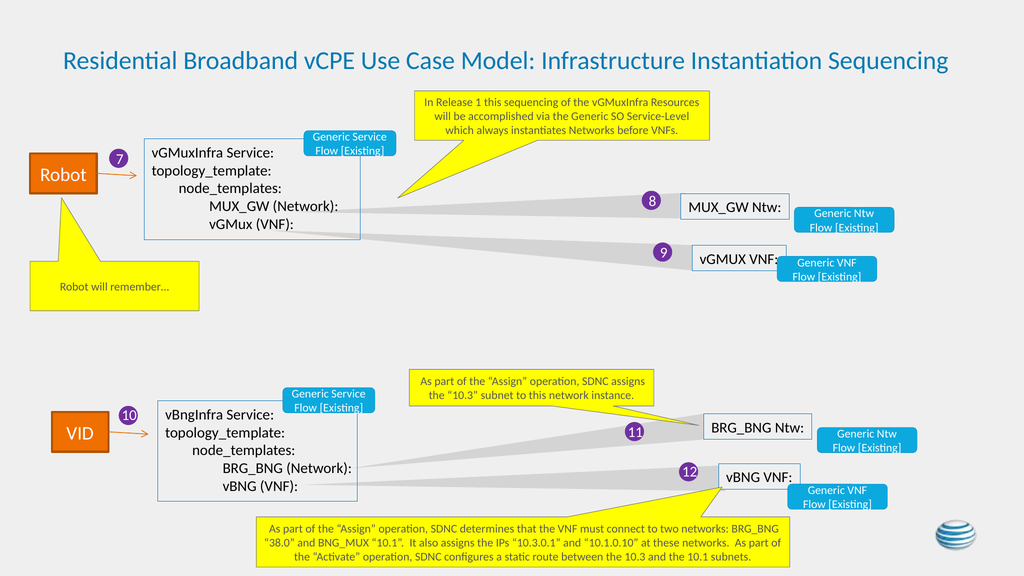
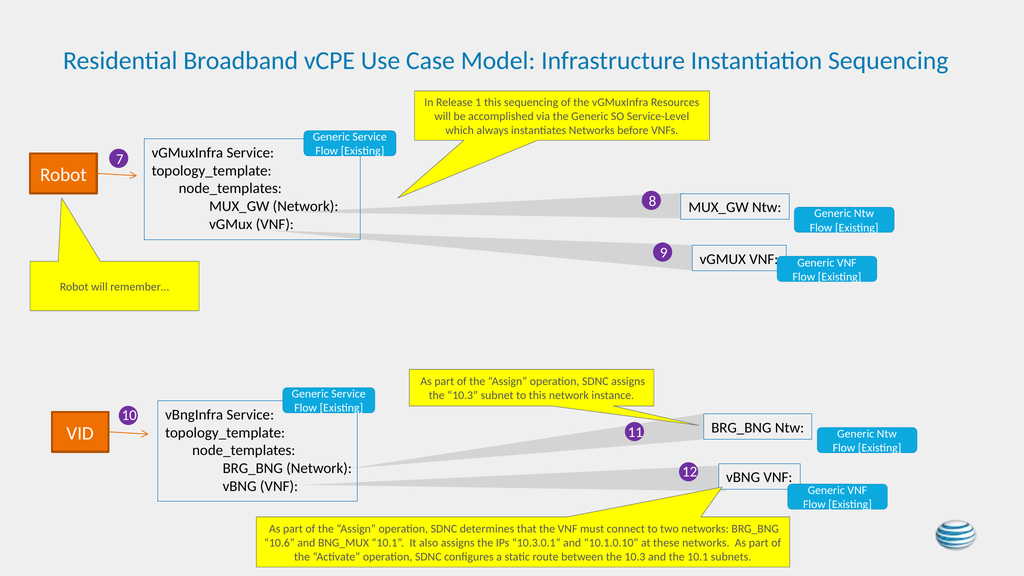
38.0: 38.0 -> 10.6
